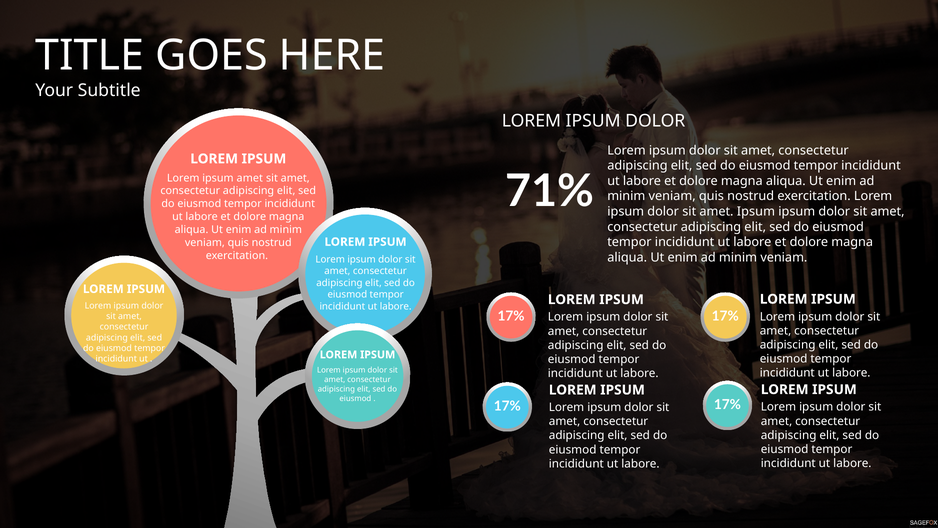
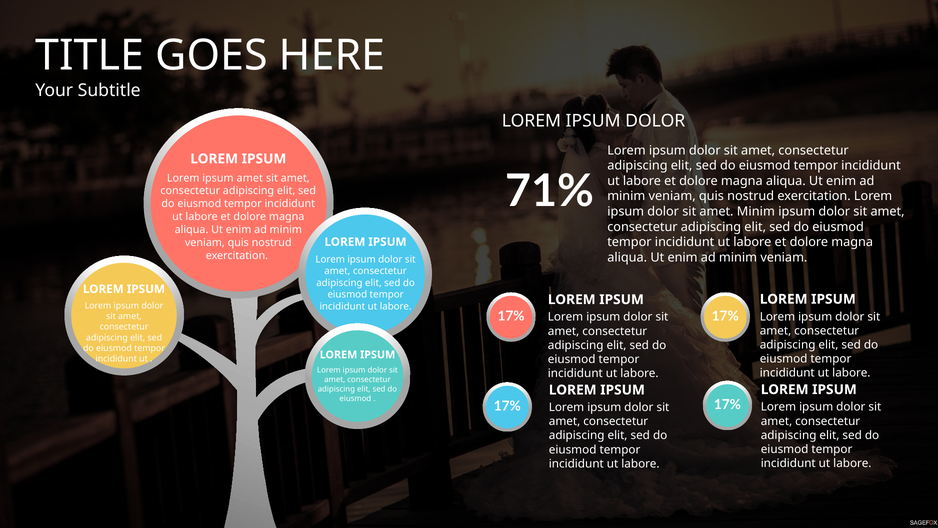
amet Ipsum: Ipsum -> Minim
